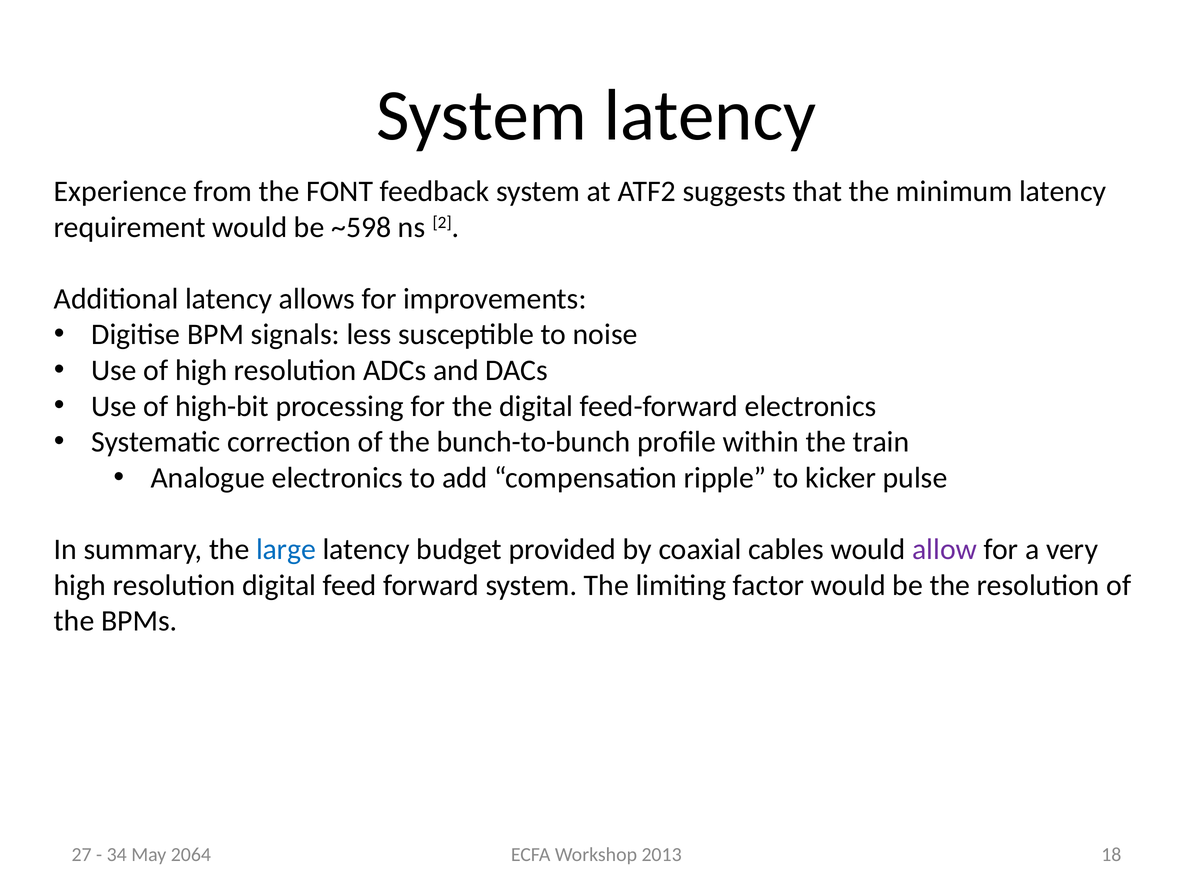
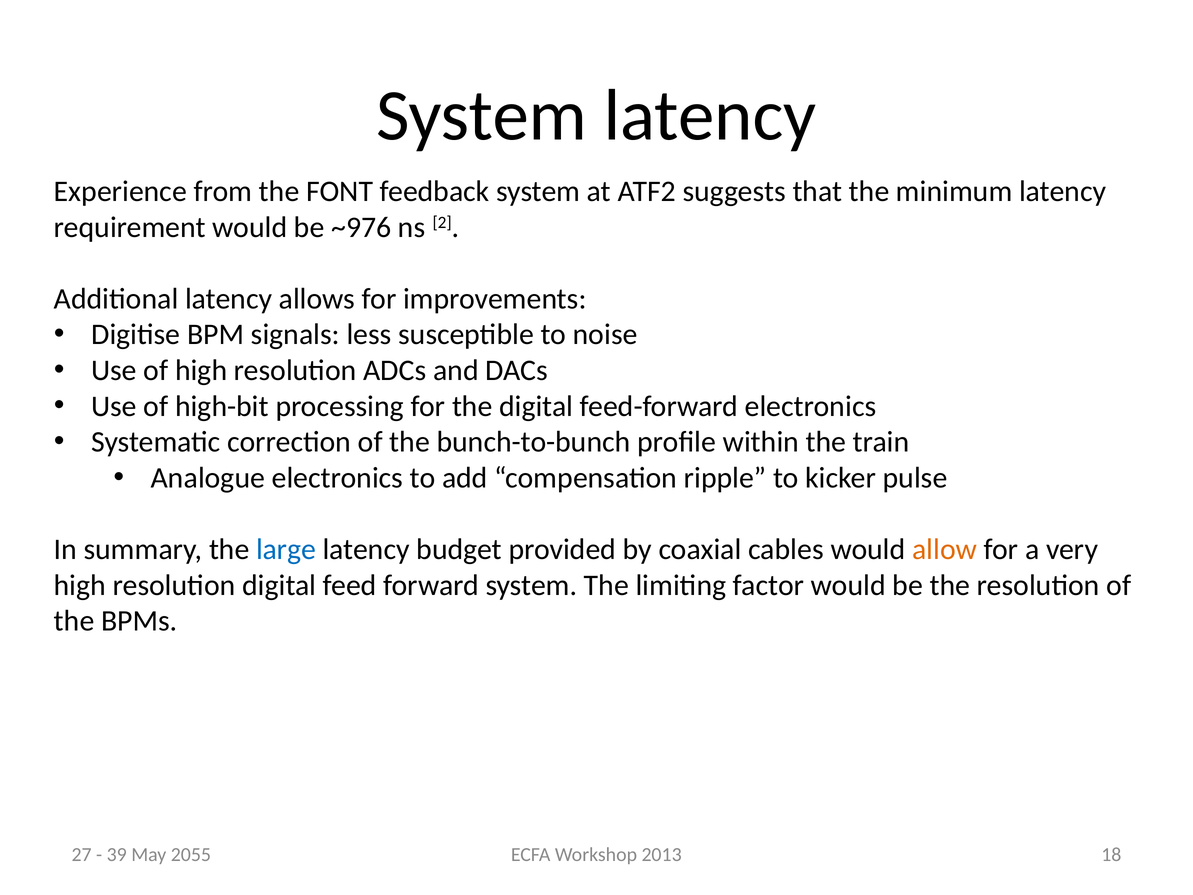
~598: ~598 -> ~976
allow colour: purple -> orange
34: 34 -> 39
2064: 2064 -> 2055
